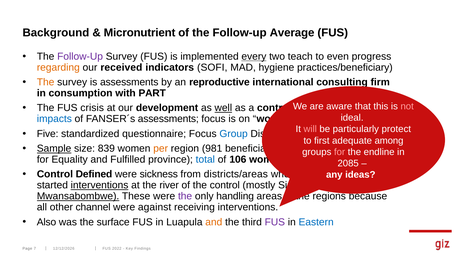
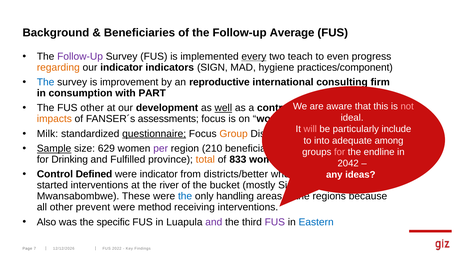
Micronutrient at (140, 33): Micronutrient -> Beneficiaries
our received: received -> indicator
SOFI: SOFI -> SIGN
practices/beneficiary: practices/beneficiary -> practices/component
The at (46, 82) colour: orange -> blue
is assessments: assessments -> improvement
FUS crisis: crisis -> other
impacts colour: blue -> orange
protect: protect -> include
Five: Five -> Milk
questionnaire underline: none -> present
Group at (234, 134) colour: blue -> orange
first: first -> into
839: 839 -> 629
per colour: orange -> purple
981: 981 -> 210
Equality: Equality -> Drinking
total colour: blue -> orange
106: 106 -> 833
2085: 2085 -> 2042
were sickness: sickness -> indicator
districts/areas: districts/areas -> districts/better
interventions at (100, 186) underline: present -> none
the control: control -> bucket
Mwansabombwe underline: present -> none
the at (185, 197) colour: purple -> blue
channel: channel -> prevent
against: against -> method
surface: surface -> specific
and at (214, 223) colour: orange -> purple
